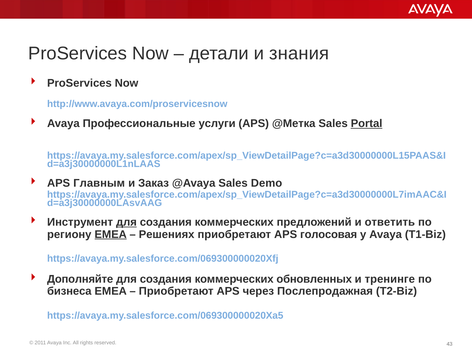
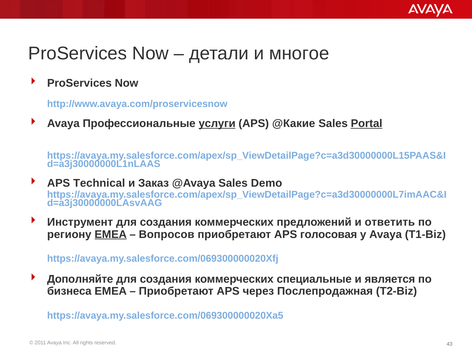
знания: знания -> многое
услуги underline: none -> present
@Метка: @Метка -> @Какие
Главным: Главным -> Technical
для at (126, 222) underline: present -> none
Решениях: Решениях -> Вопросов
обновленных: обновленных -> специальные
тренинге: тренинге -> является
